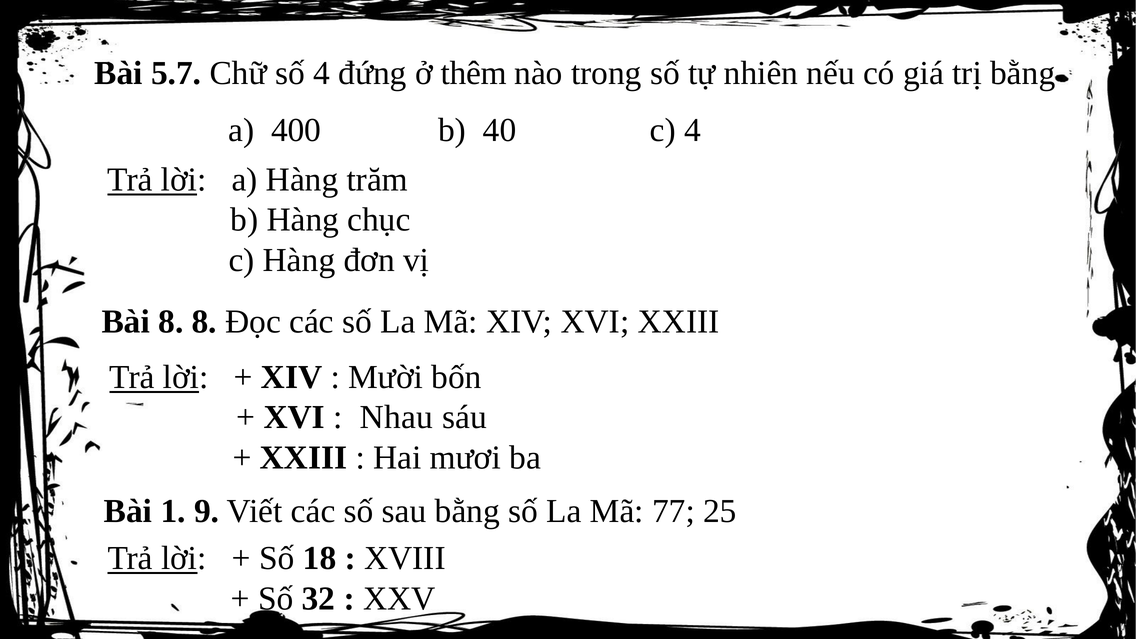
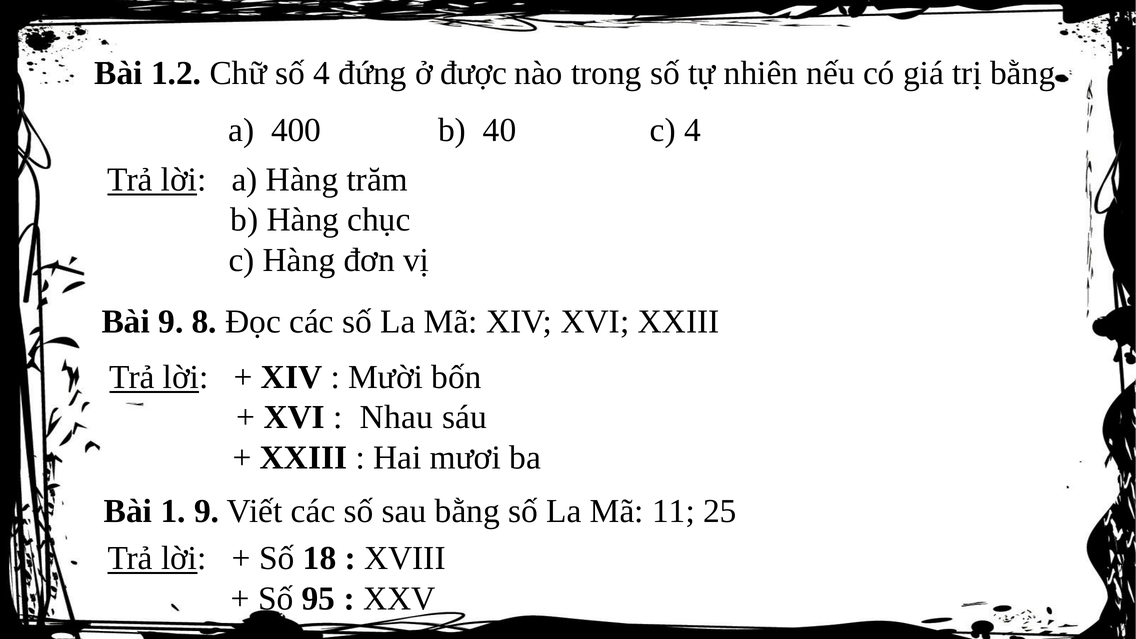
5.7: 5.7 -> 1.2
thêm: thêm -> được
Bài 8: 8 -> 9
77: 77 -> 11
32: 32 -> 95
